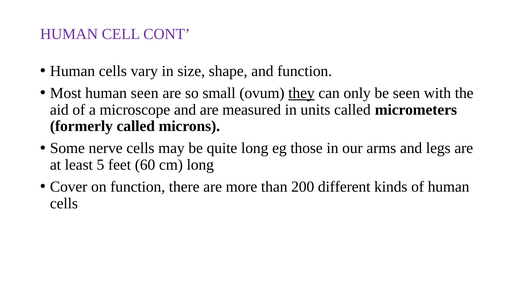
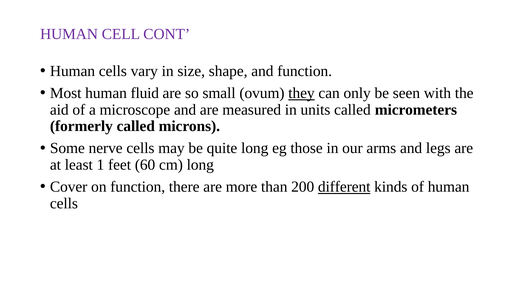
human seen: seen -> fluid
5: 5 -> 1
different underline: none -> present
